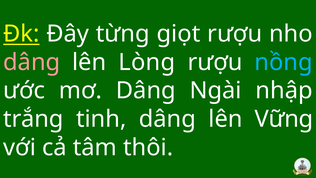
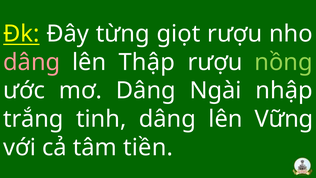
Lòng: Lòng -> Thập
nồng colour: light blue -> light green
thôi: thôi -> tiền
